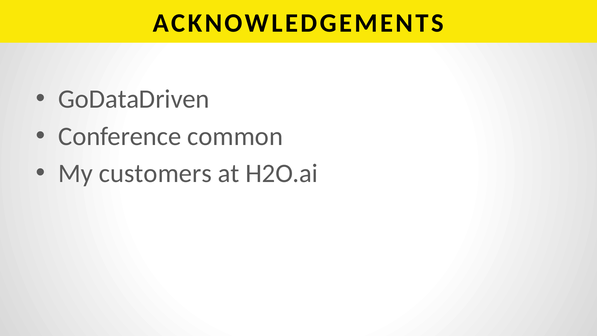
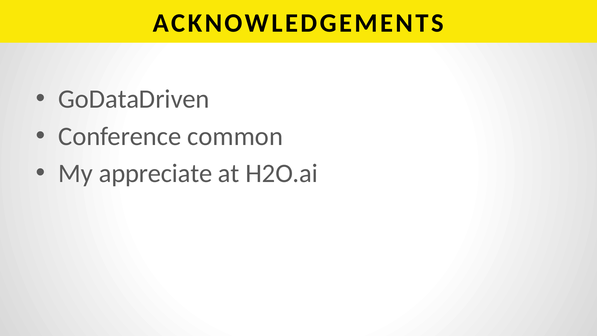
customers: customers -> appreciate
